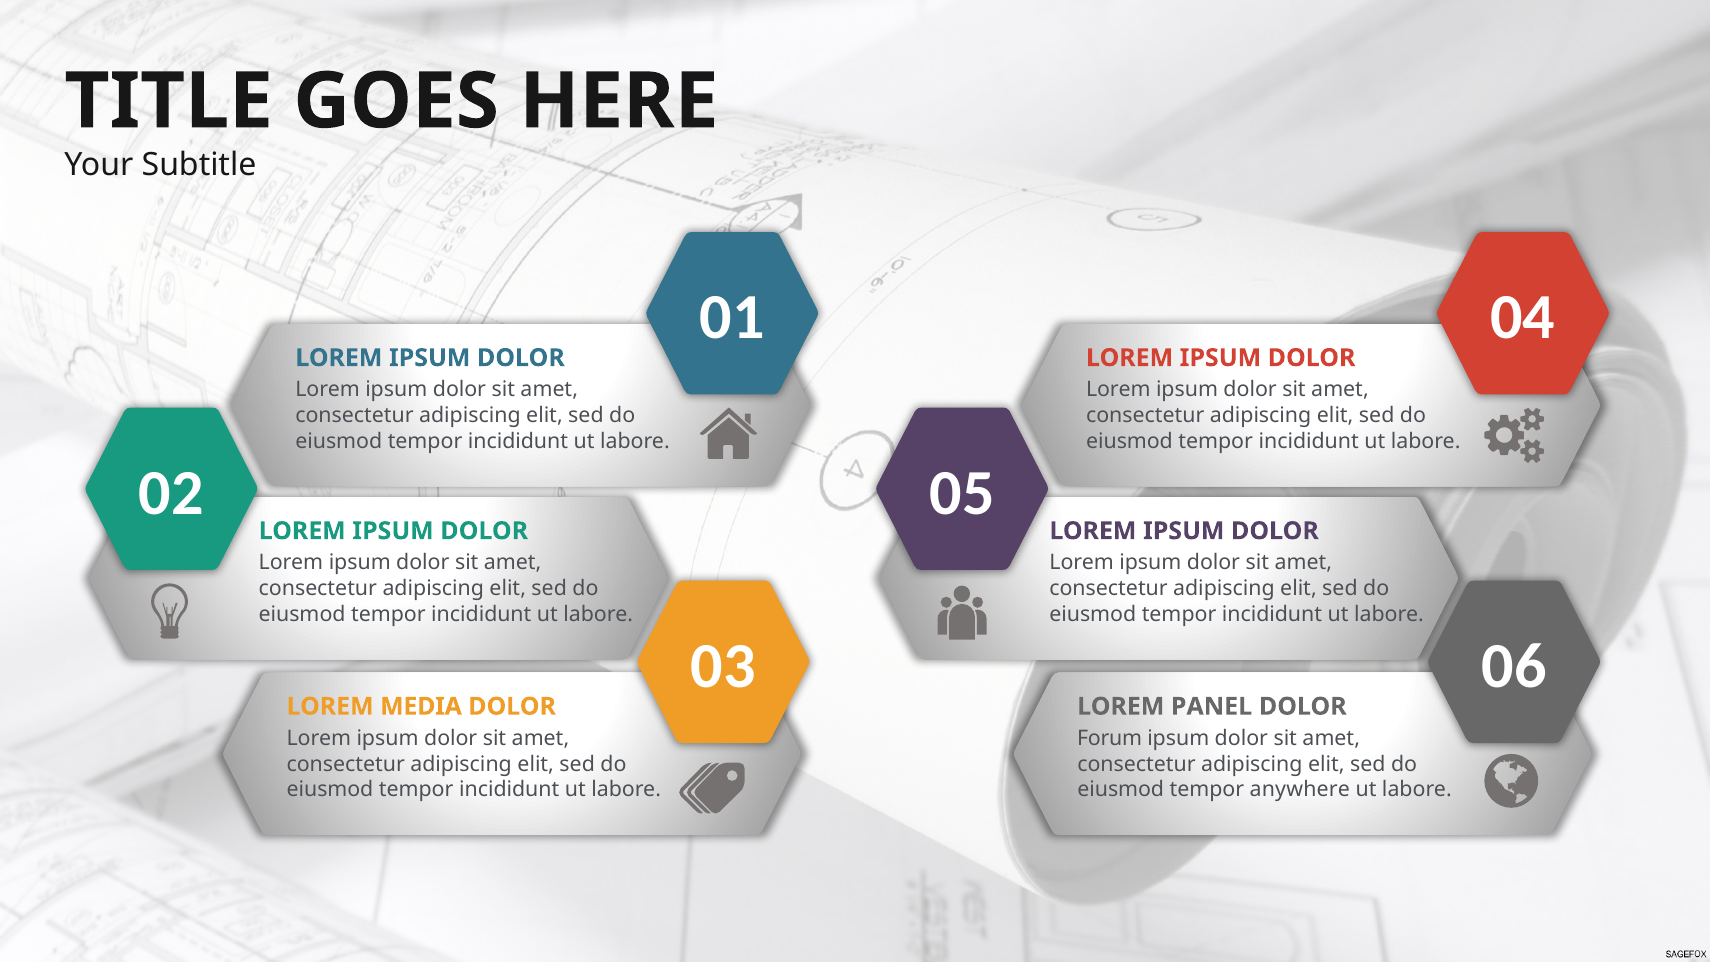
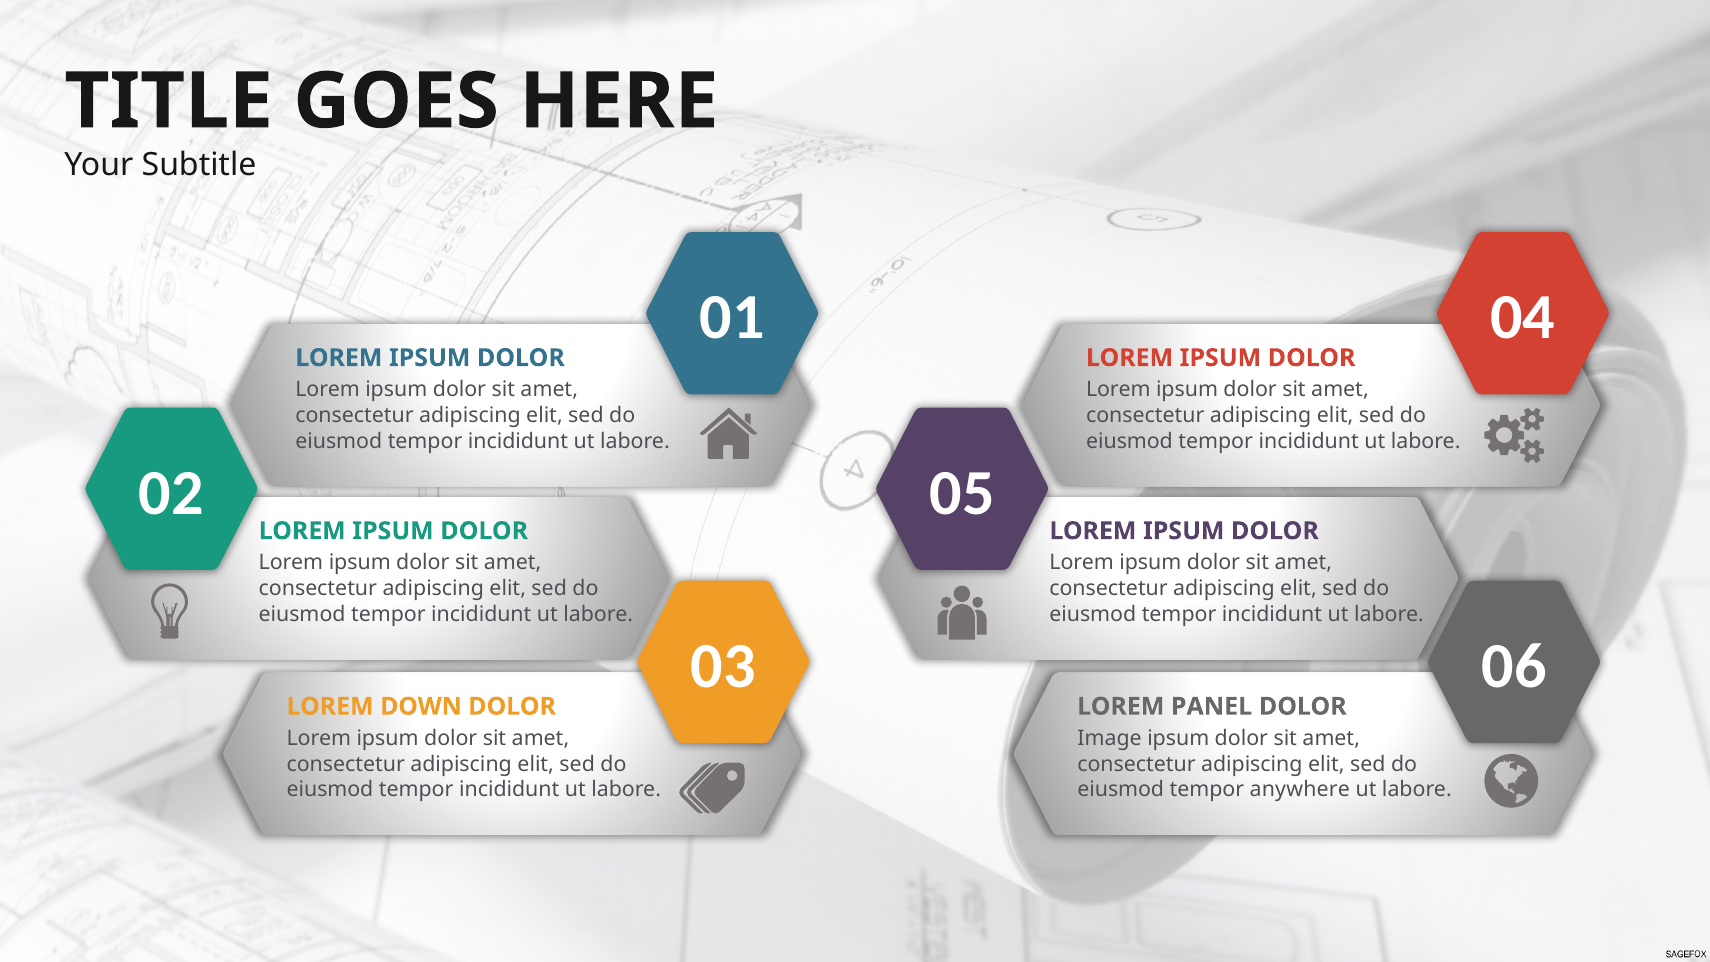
MEDIA: MEDIA -> DOWN
Forum: Forum -> Image
